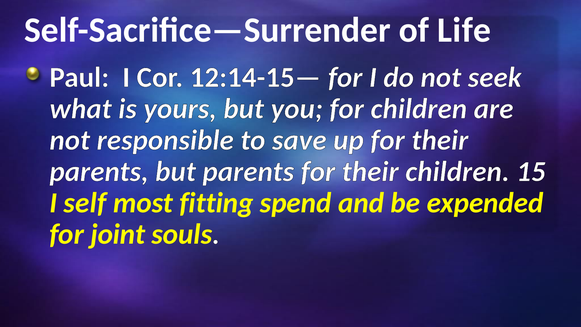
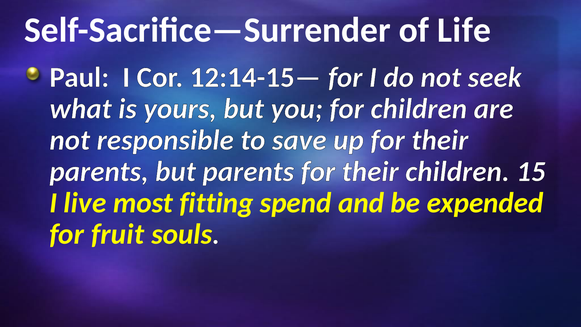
self: self -> live
joint: joint -> fruit
